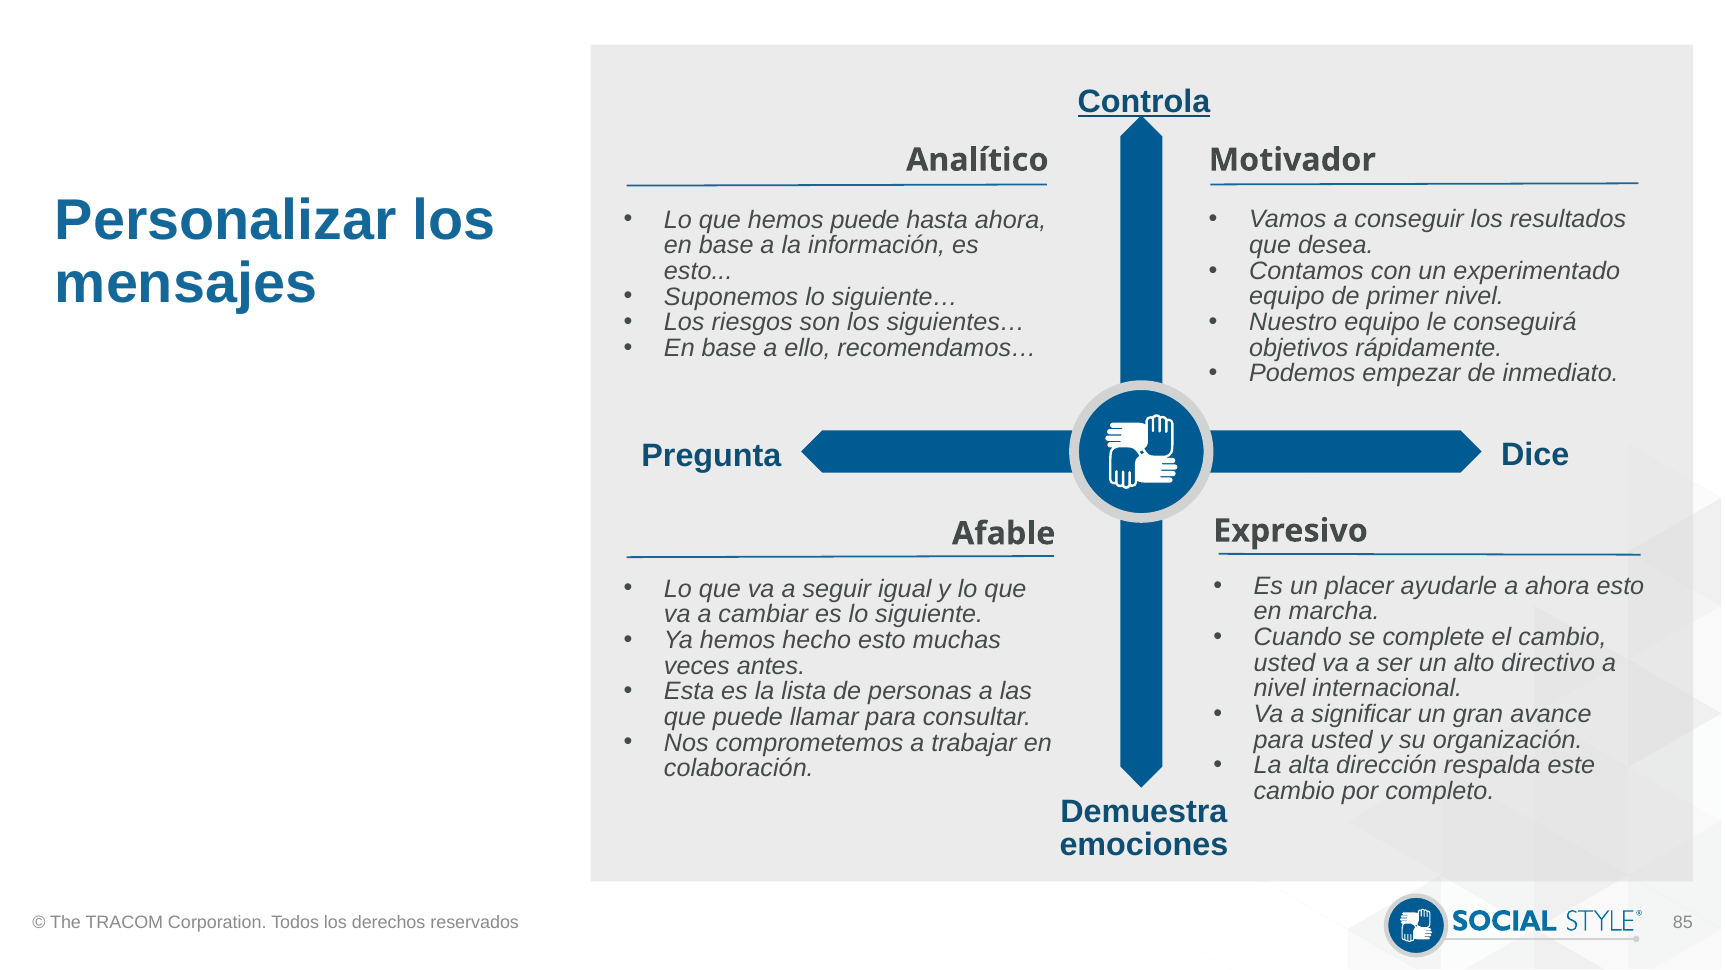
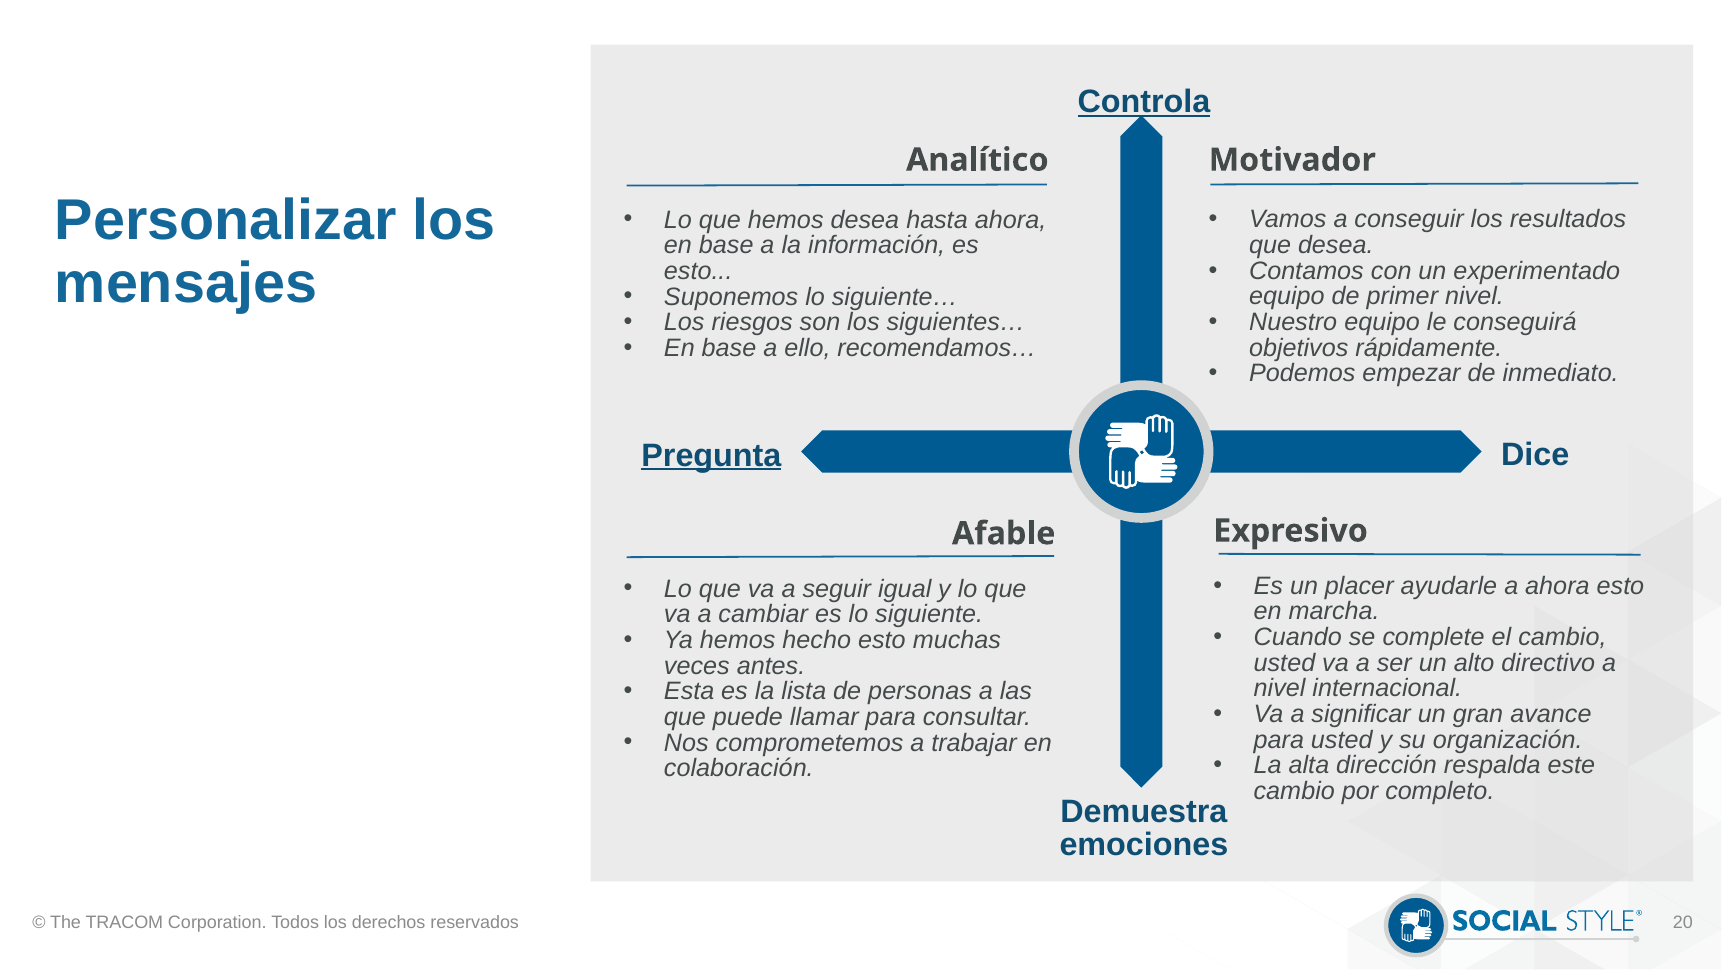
hemos puede: puede -> desea
Pregunta underline: none -> present
85: 85 -> 20
